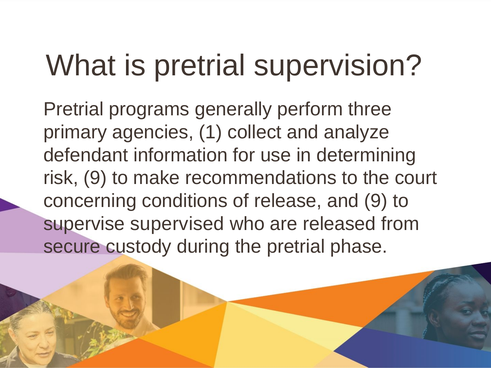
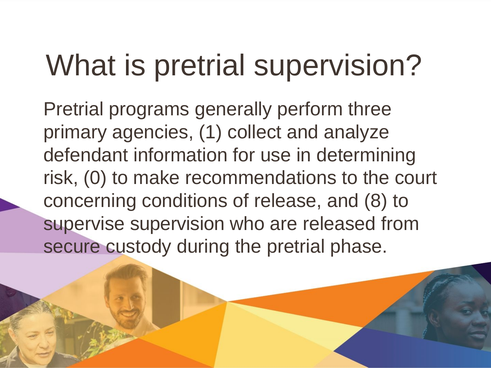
risk 9: 9 -> 0
and 9: 9 -> 8
supervise supervised: supervised -> supervision
